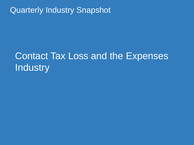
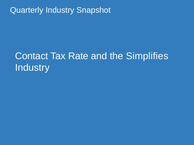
Loss: Loss -> Rate
Expenses: Expenses -> Simplifies
